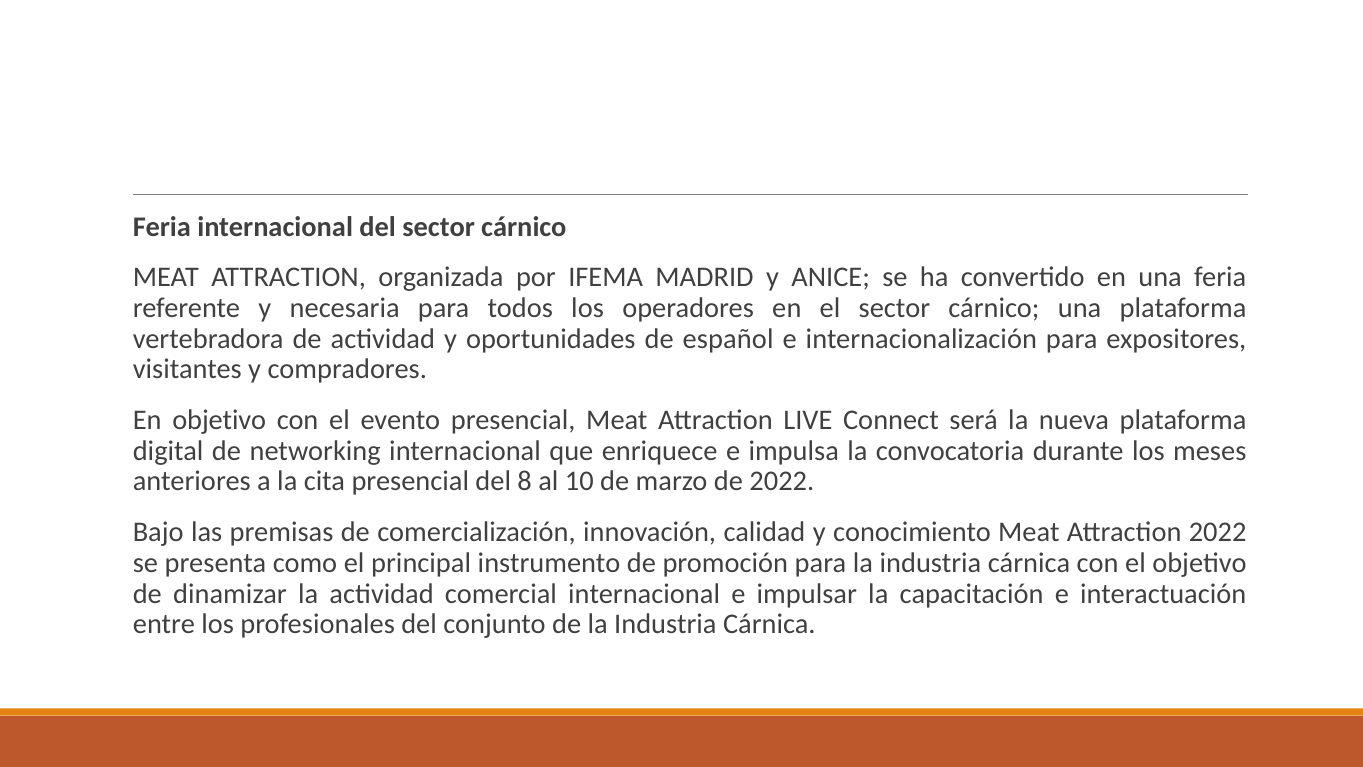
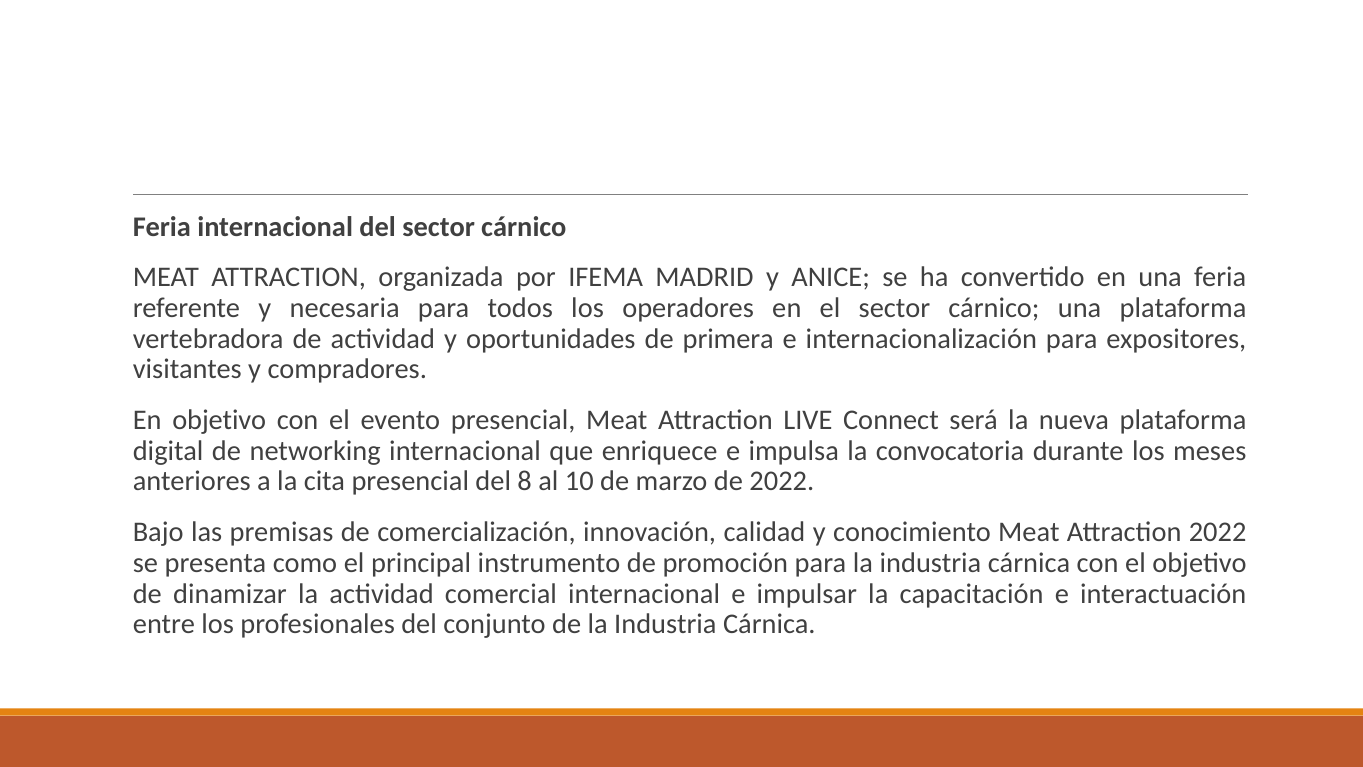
español: español -> primera
